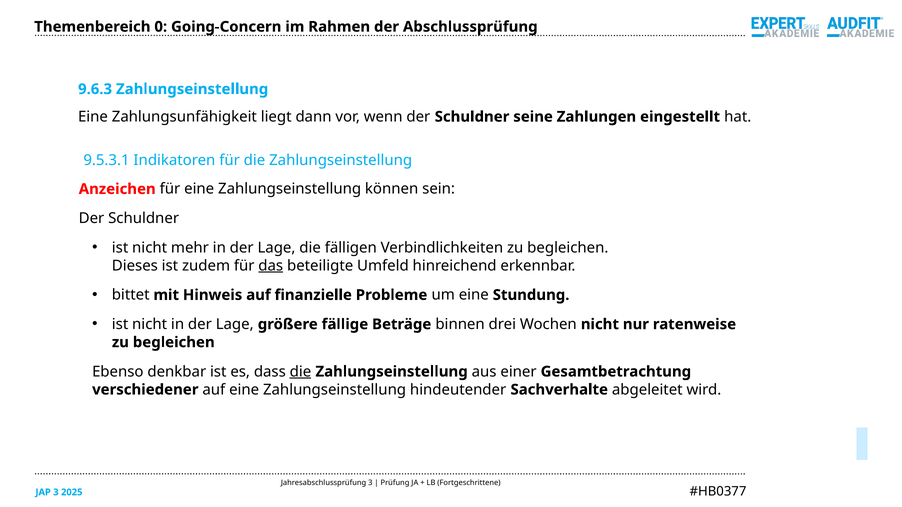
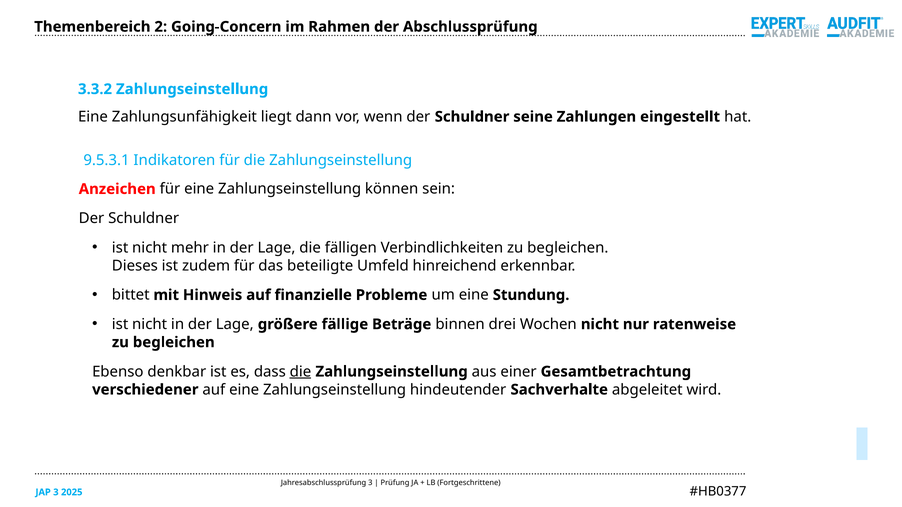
Themenbereich 0: 0 -> 2
9.6.3: 9.6.3 -> 3.3.2
das underline: present -> none
